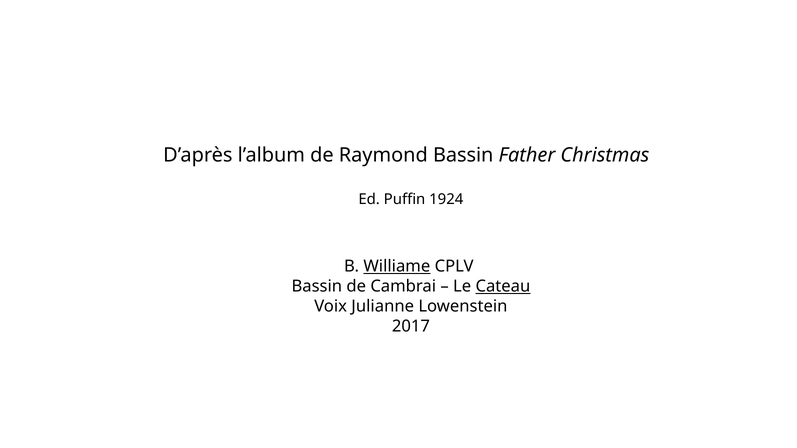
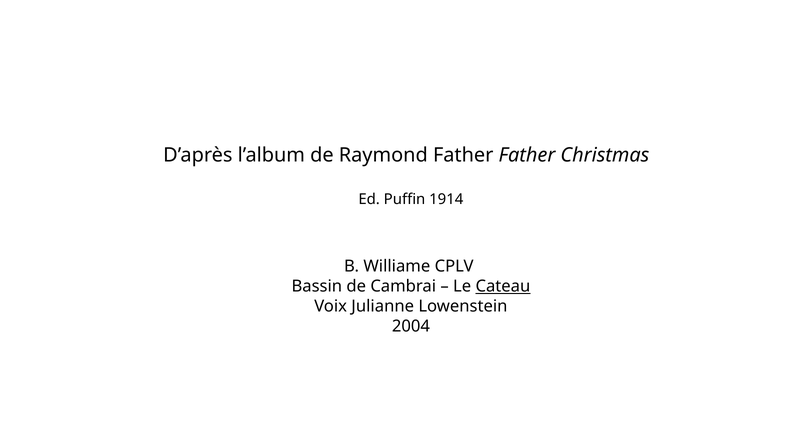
Raymond Bassin: Bassin -> Father
1924: 1924 -> 1914
Williame underline: present -> none
2017: 2017 -> 2004
